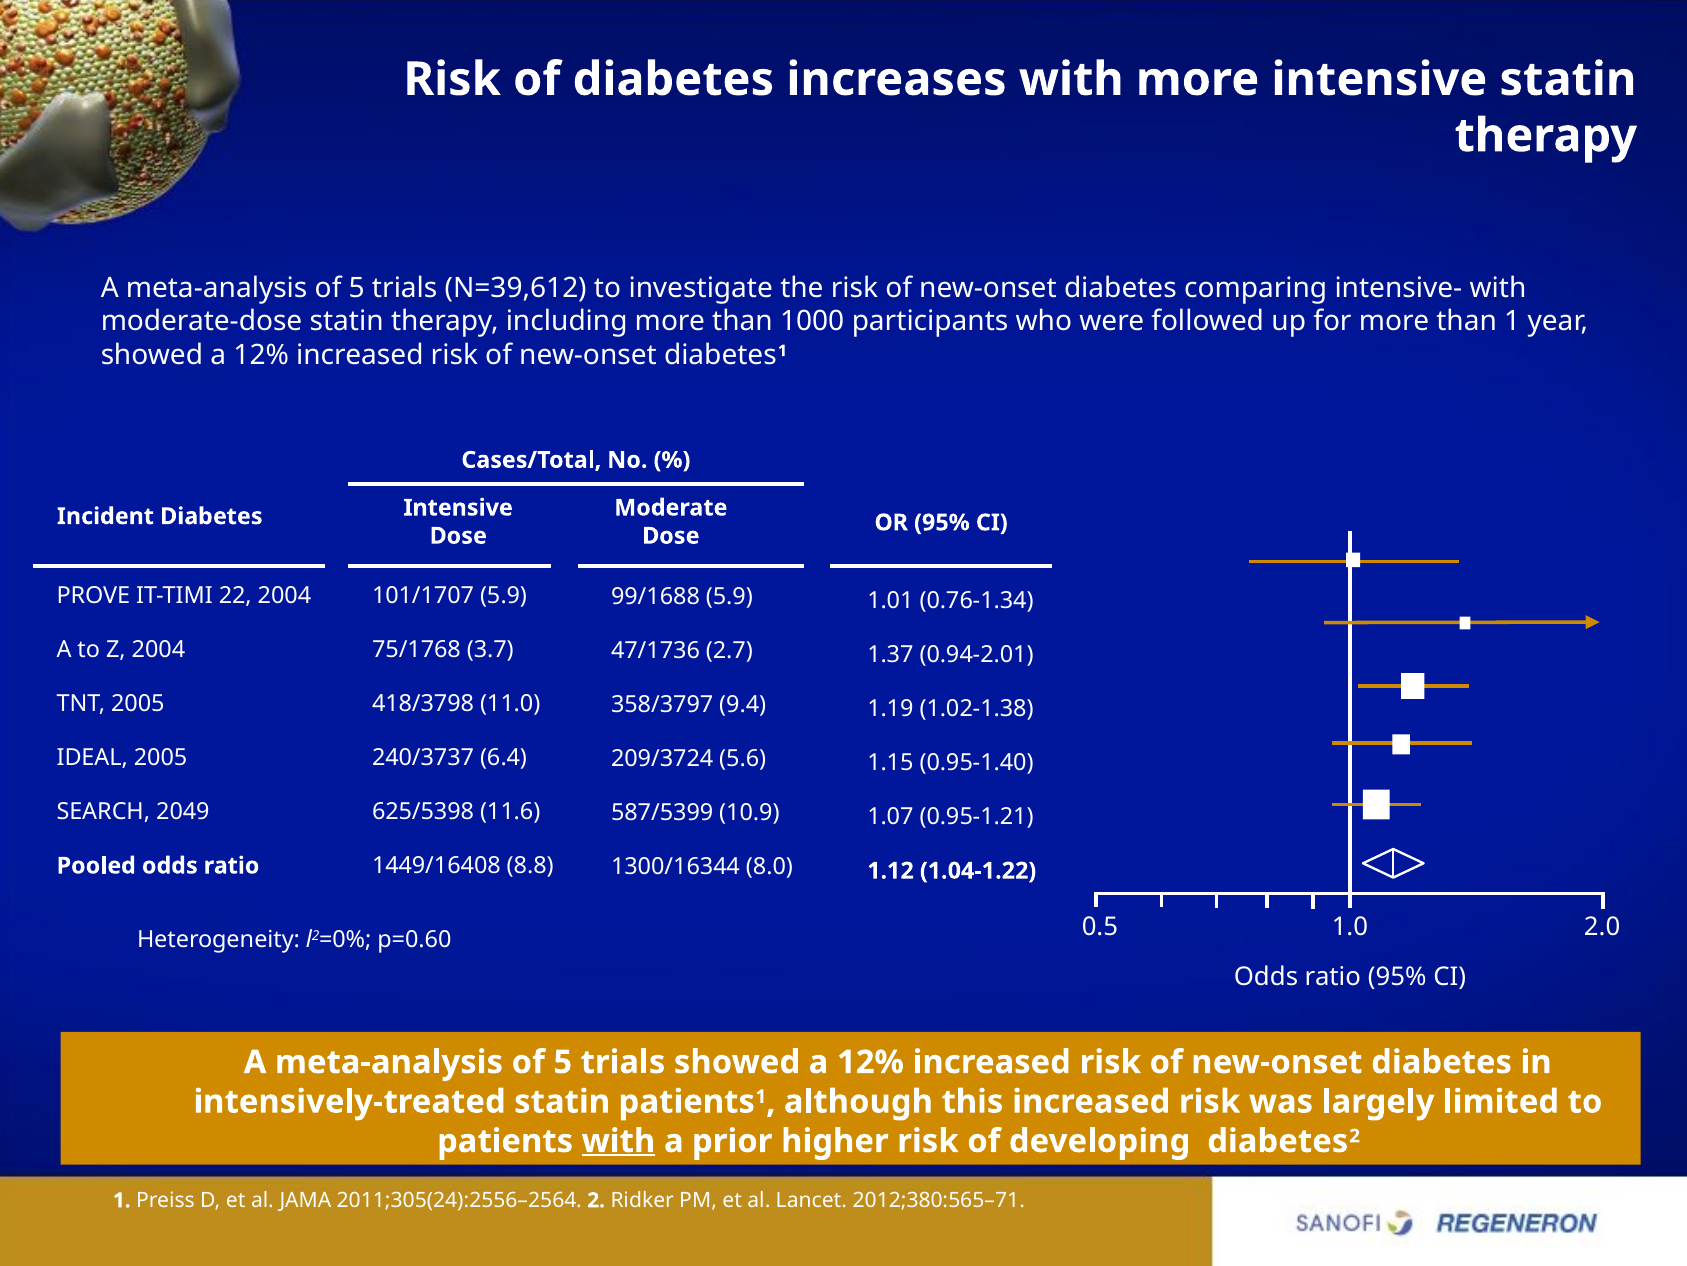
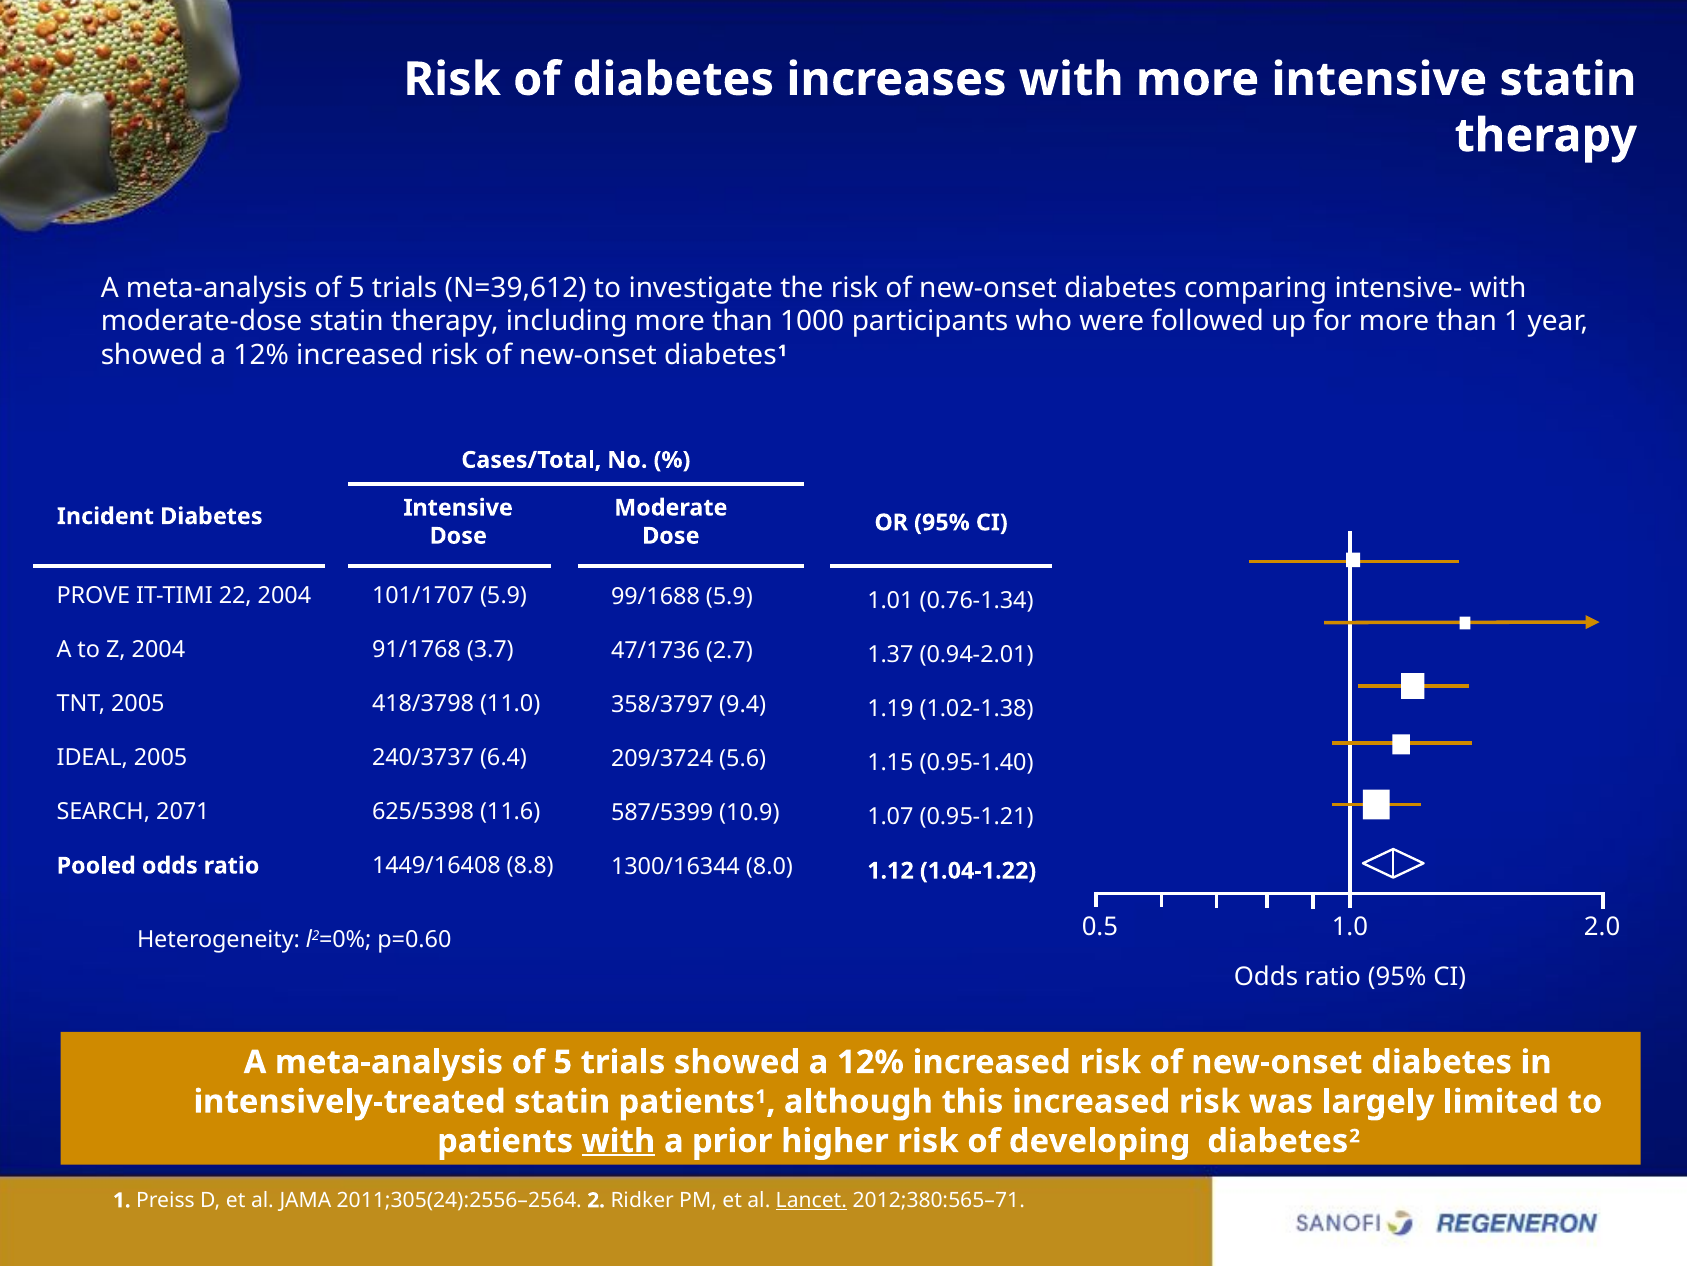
75/1768: 75/1768 -> 91/1768
2049: 2049 -> 2071
Lancet underline: none -> present
